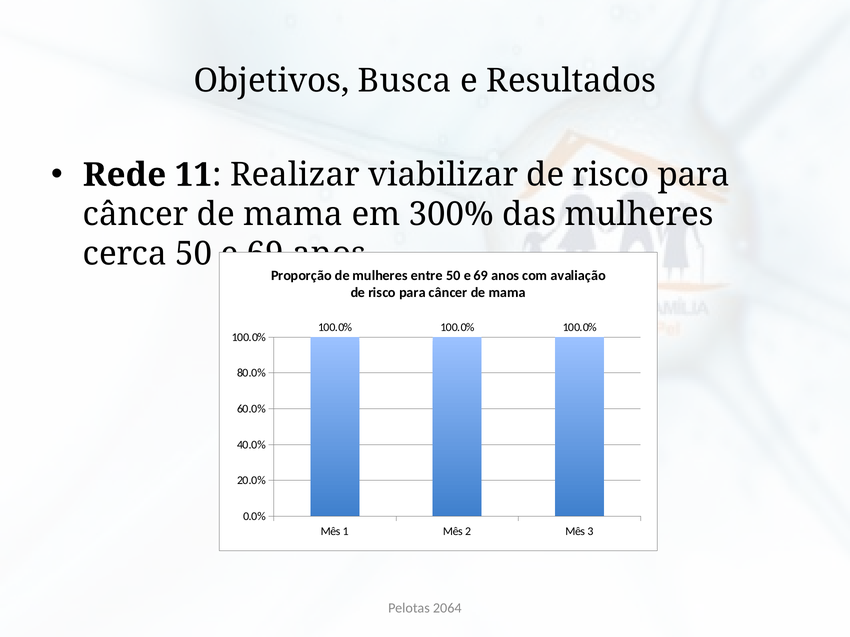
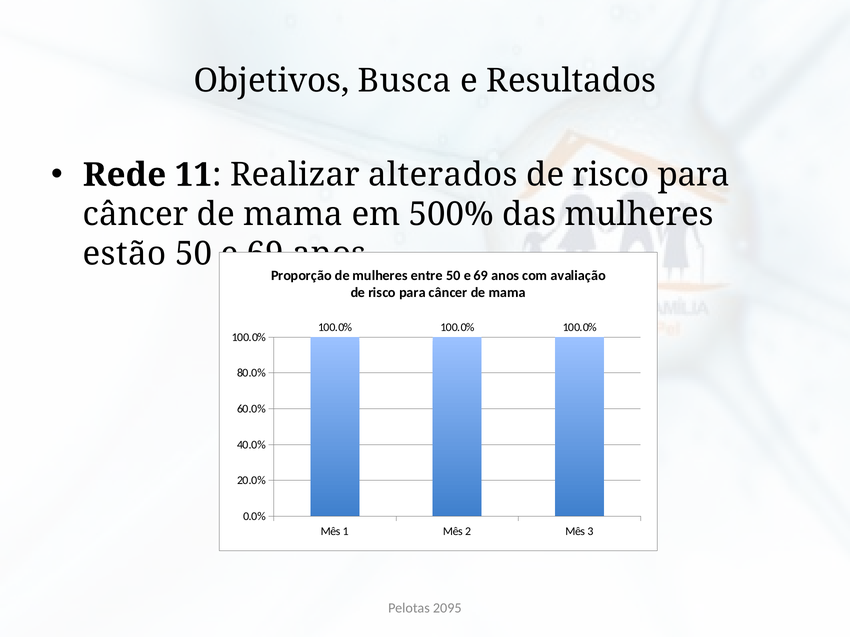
viabilizar: viabilizar -> alterados
300%: 300% -> 500%
cerca: cerca -> estão
2064: 2064 -> 2095
